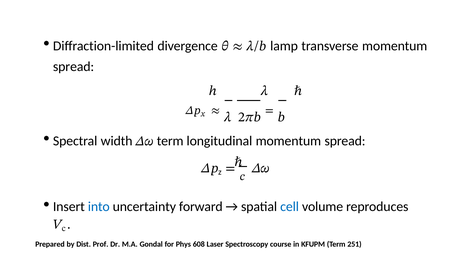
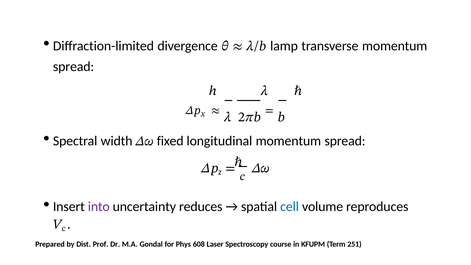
term at (170, 141): term -> fixed
into colour: blue -> purple
forward: forward -> reduces
